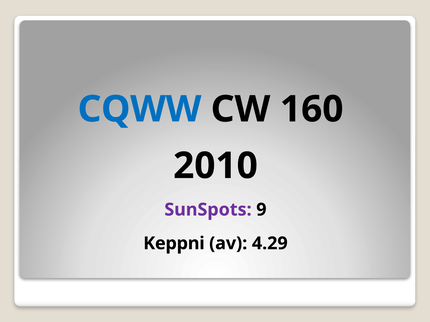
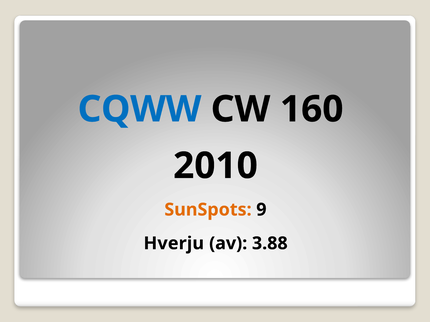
SunSpots colour: purple -> orange
Keppni: Keppni -> Hverju
4.29: 4.29 -> 3.88
